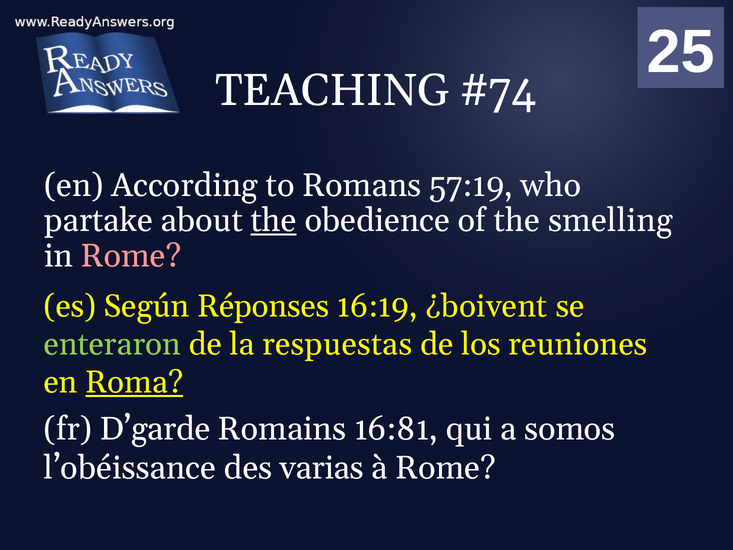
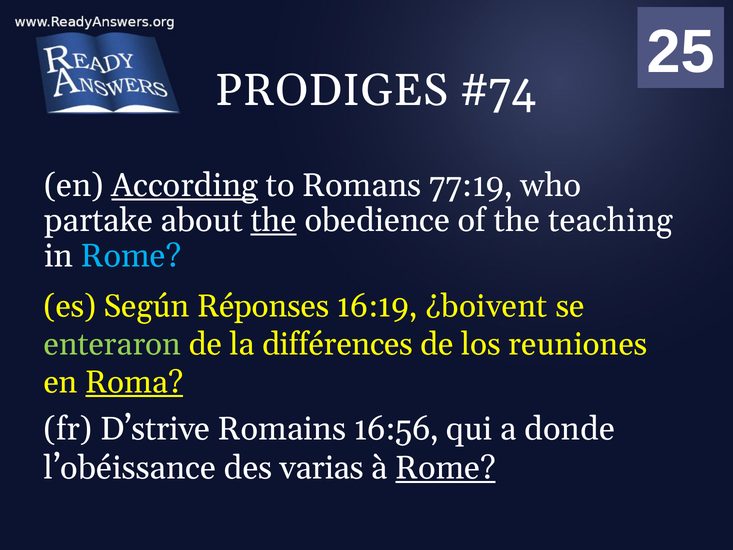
TEACHING: TEACHING -> PRODIGES
According underline: none -> present
57:19: 57:19 -> 77:19
smelling: smelling -> teaching
Rome at (131, 256) colour: pink -> light blue
respuestas: respuestas -> différences
D’garde: D’garde -> D’strive
16:81: 16:81 -> 16:56
somos: somos -> donde
Rome at (445, 468) underline: none -> present
